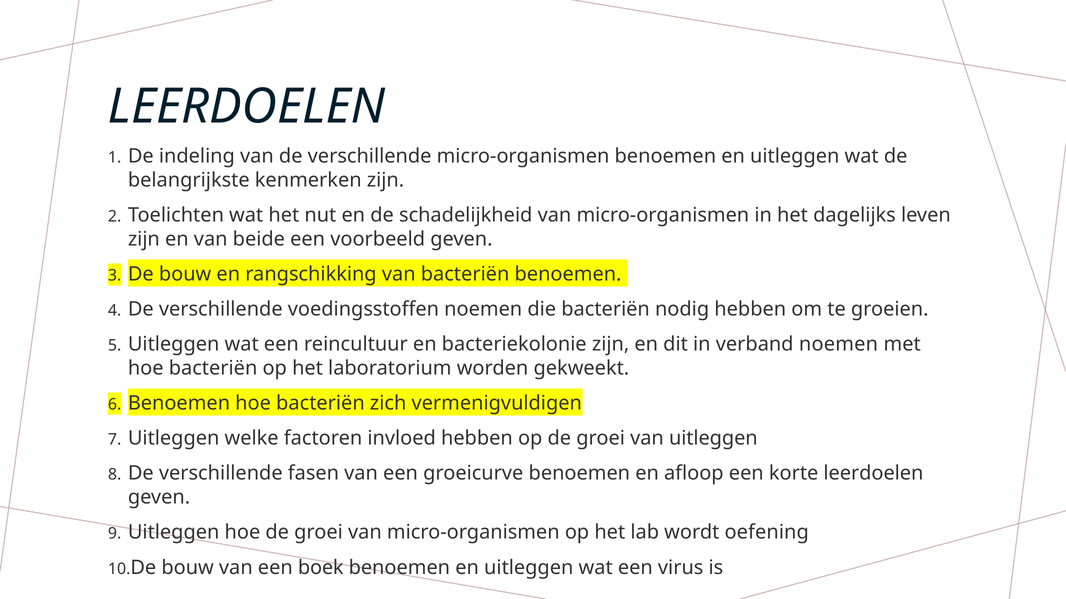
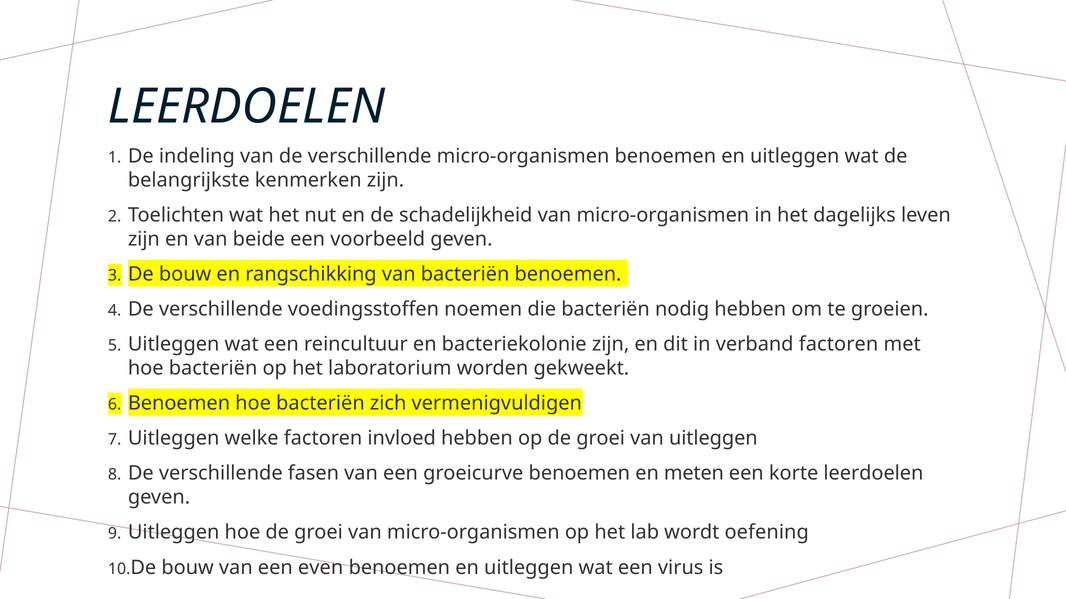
verband noemen: noemen -> factoren
afloop: afloop -> meten
boek: boek -> even
